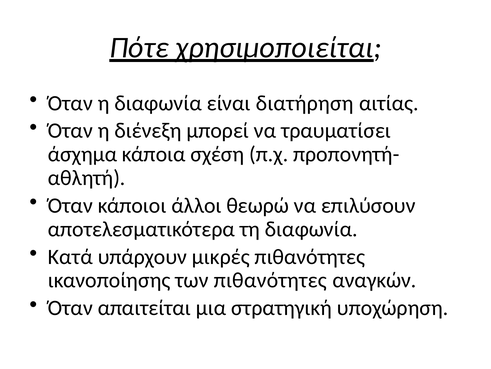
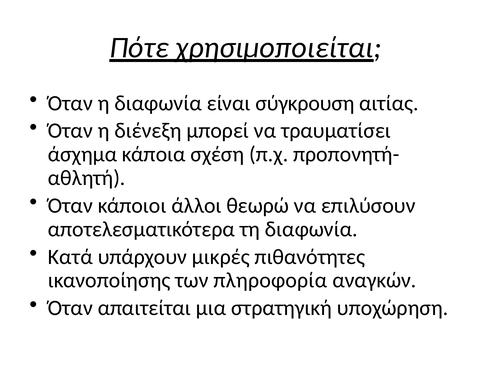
διατήρηση: διατήρηση -> σύγκρουση
των πιθανότητες: πιθανότητες -> πληροφορία
